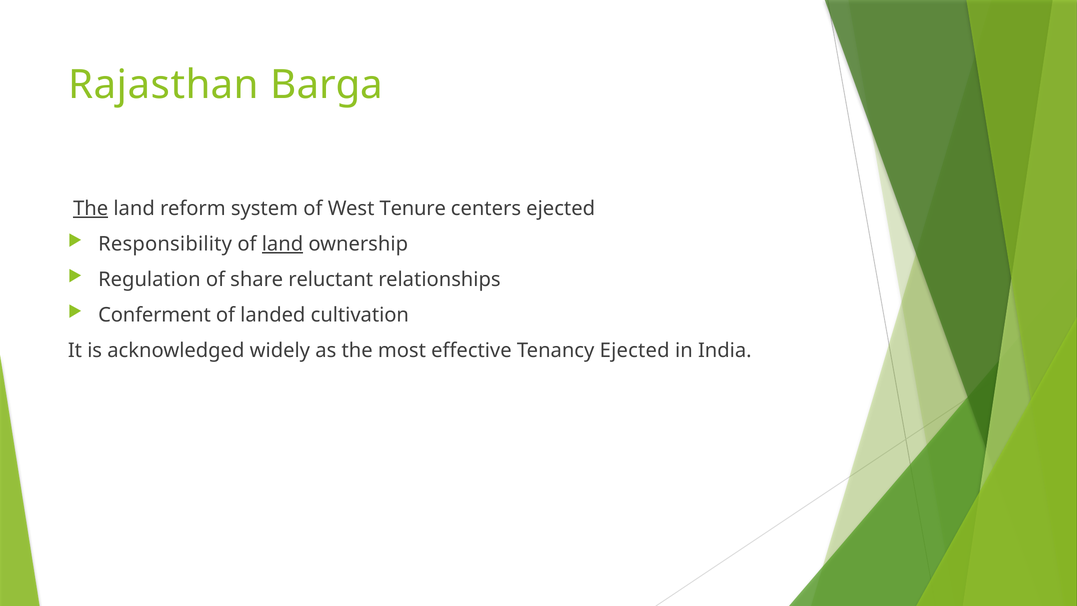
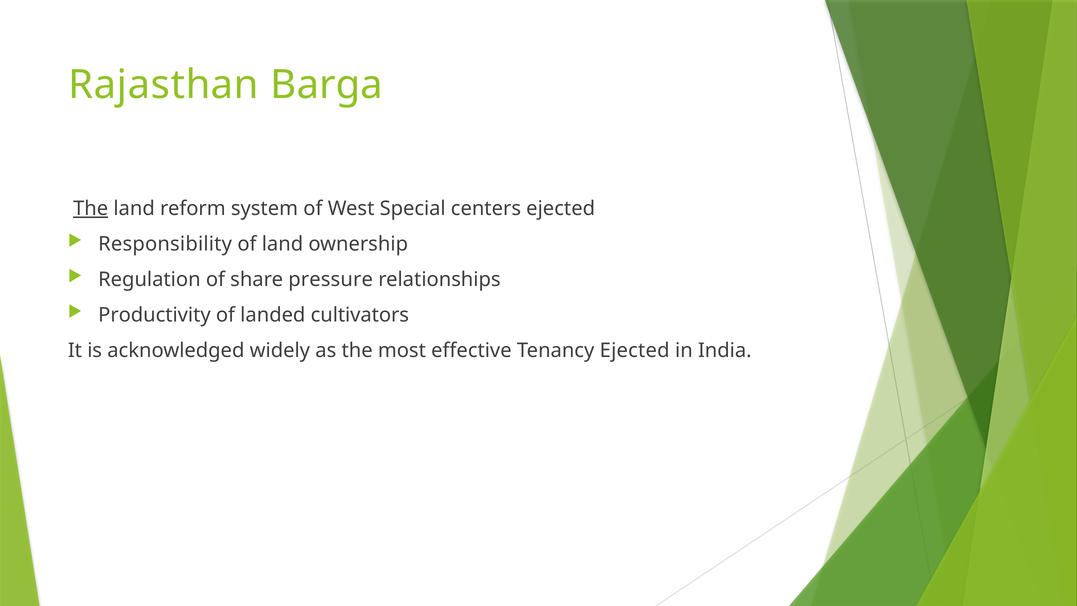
Tenure: Tenure -> Special
land at (282, 244) underline: present -> none
reluctant: reluctant -> pressure
Conferment: Conferment -> Productivity
cultivation: cultivation -> cultivators
